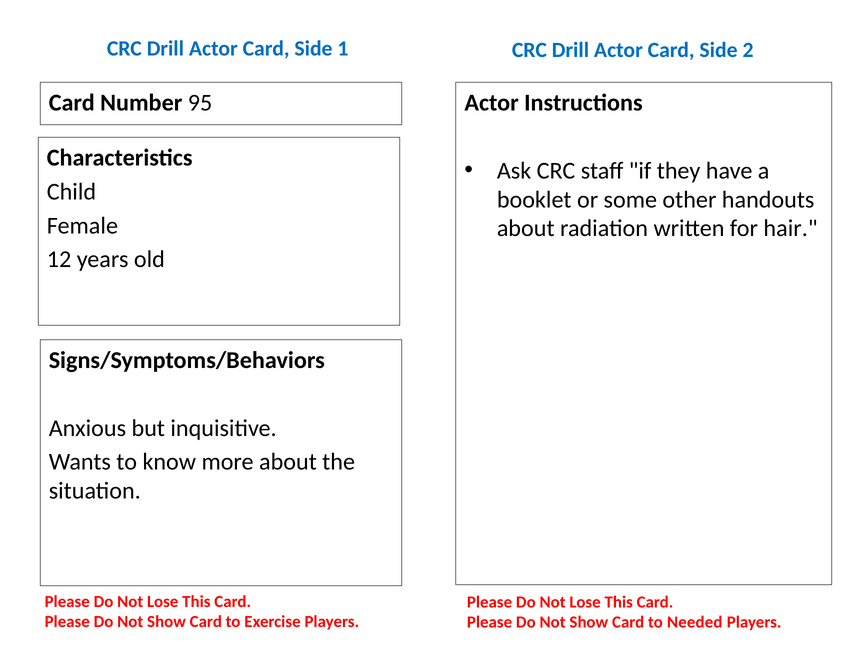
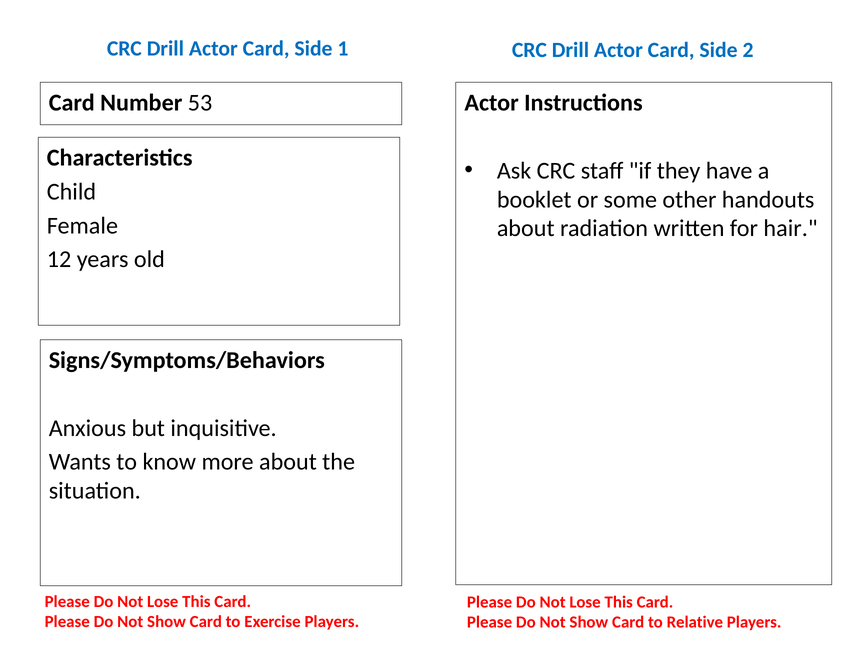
95: 95 -> 53
Needed: Needed -> Relative
